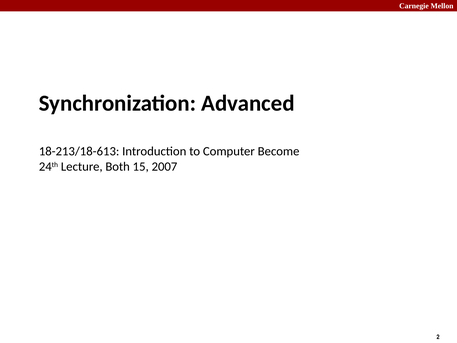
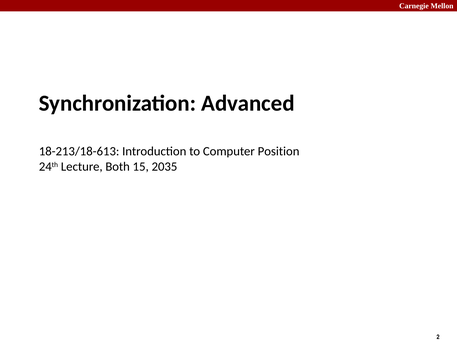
Become: Become -> Position
2007: 2007 -> 2035
